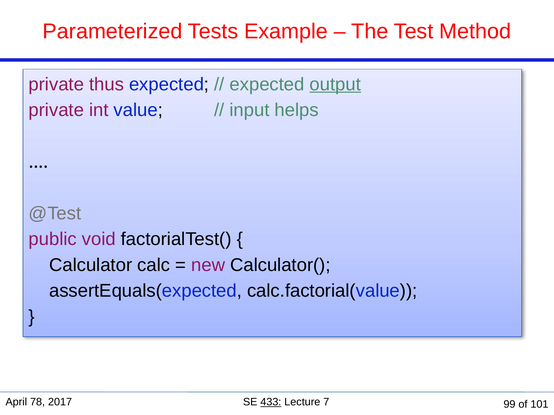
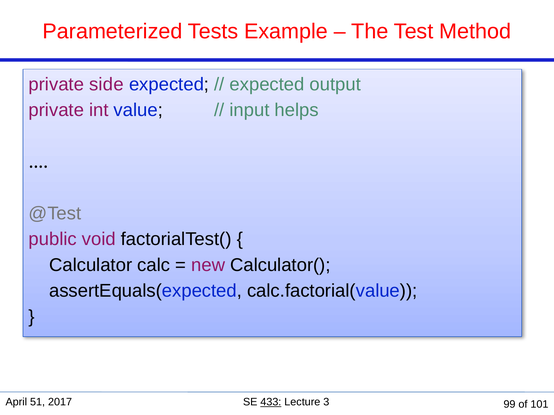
thus: thus -> side
output underline: present -> none
78: 78 -> 51
7: 7 -> 3
